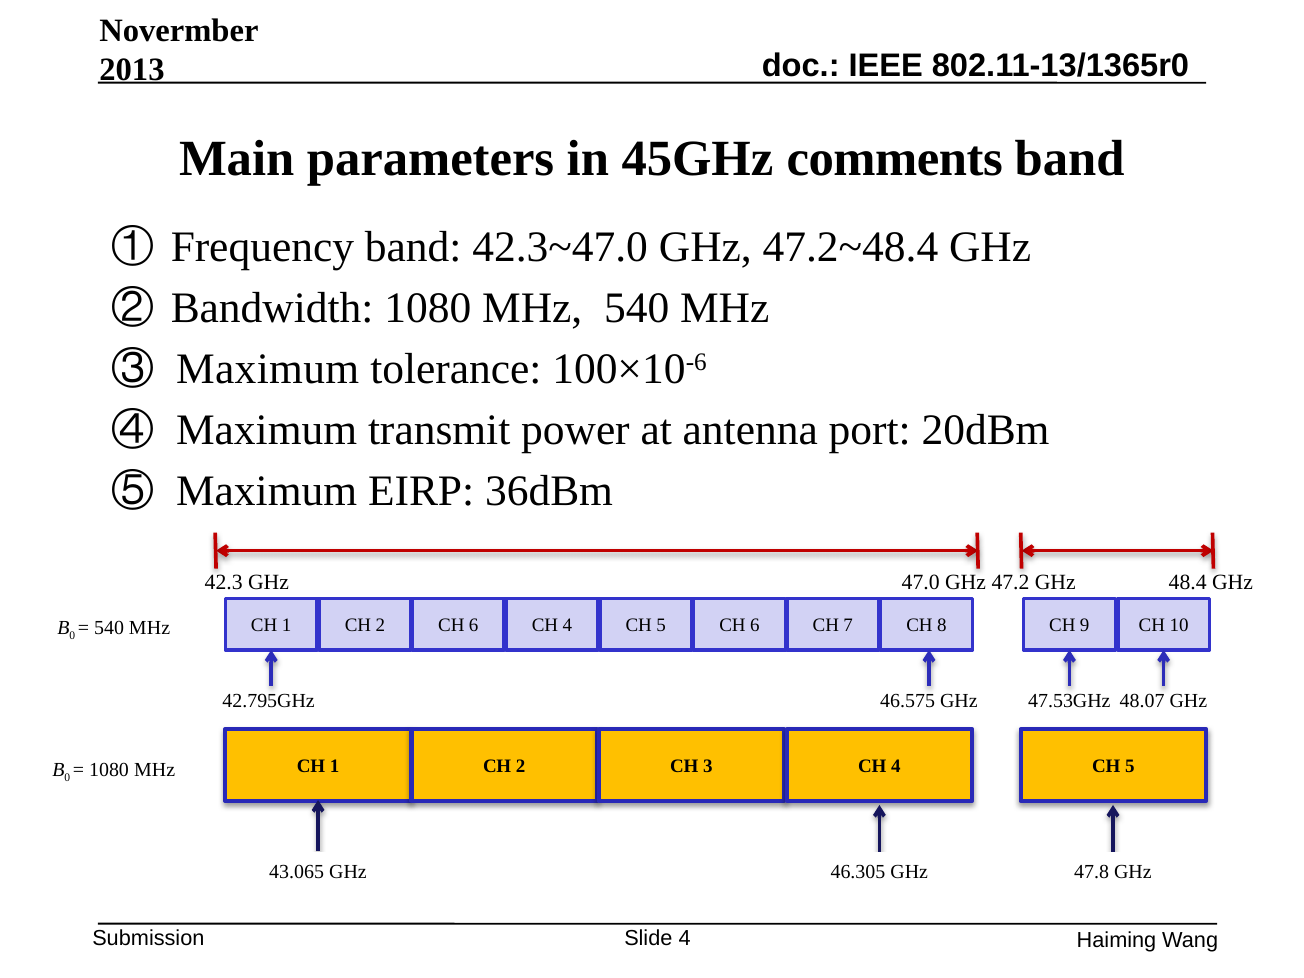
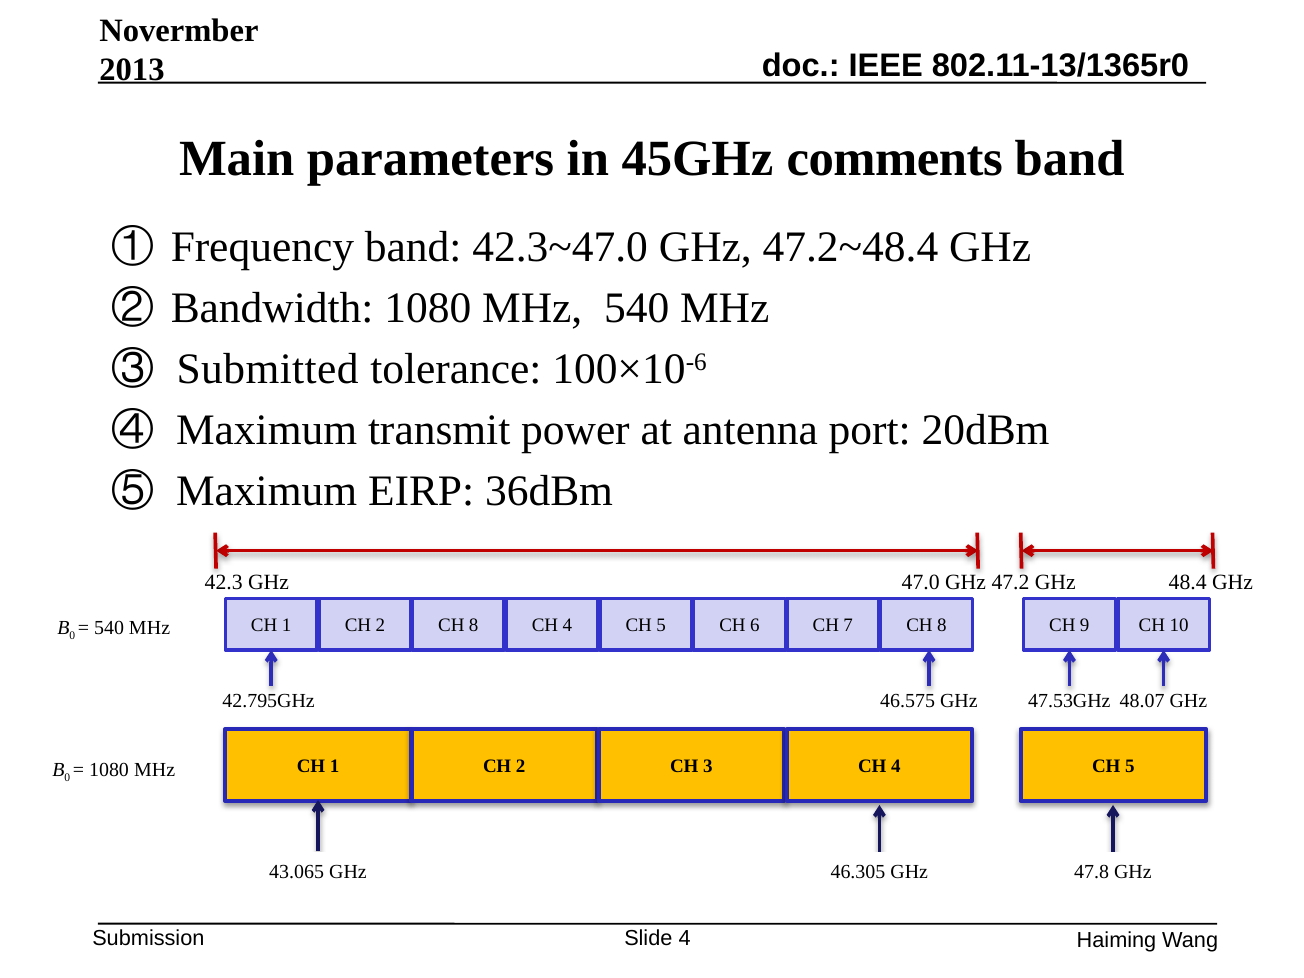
Maximum at (268, 369): Maximum -> Submitted
2 CH 6: 6 -> 8
